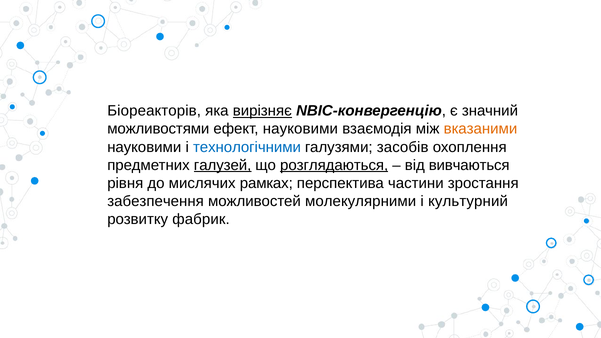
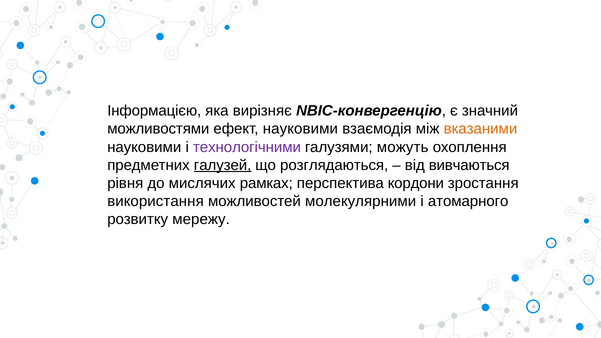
Біореакторів: Біореакторів -> Інформацією
вирізняє underline: present -> none
технологічними colour: blue -> purple
засобів: засобів -> можуть
розглядаються underline: present -> none
частини: частини -> кордони
забезпечення: забезпечення -> використання
культурний: культурний -> атомарного
фабрик: фабрик -> мережу
